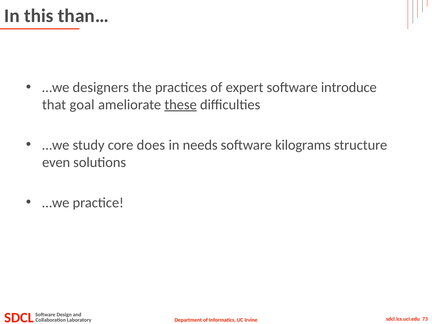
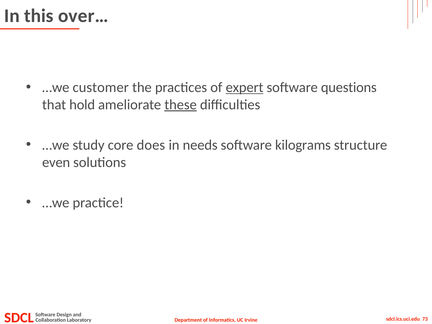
than…: than… -> over…
designers: designers -> customer
expert underline: none -> present
introduce: introduce -> questions
goal: goal -> hold
